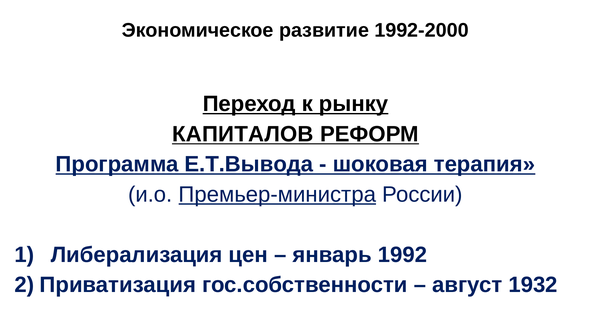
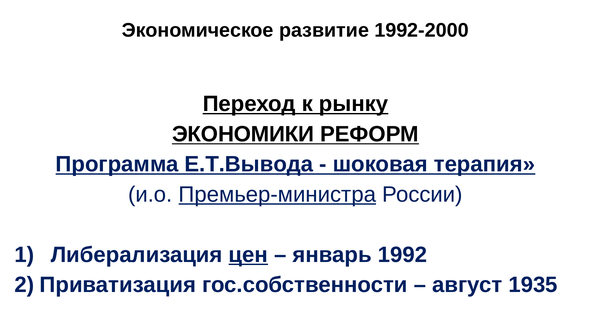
КАПИТАЛОВ: КАПИТАЛОВ -> ЭКОНОМИКИ
цен underline: none -> present
1932: 1932 -> 1935
